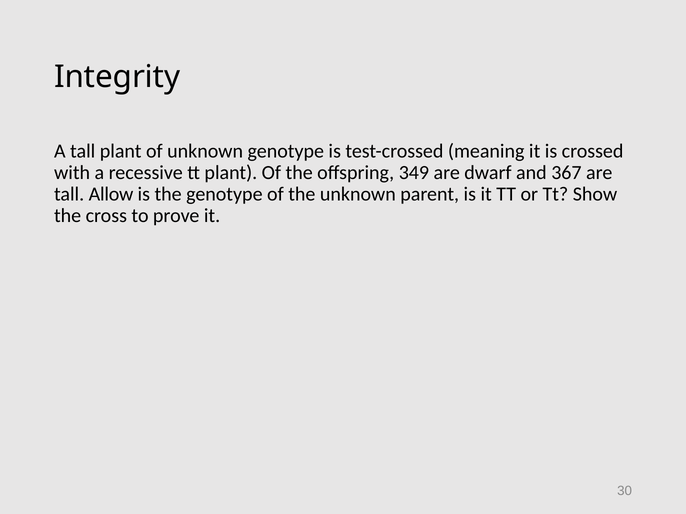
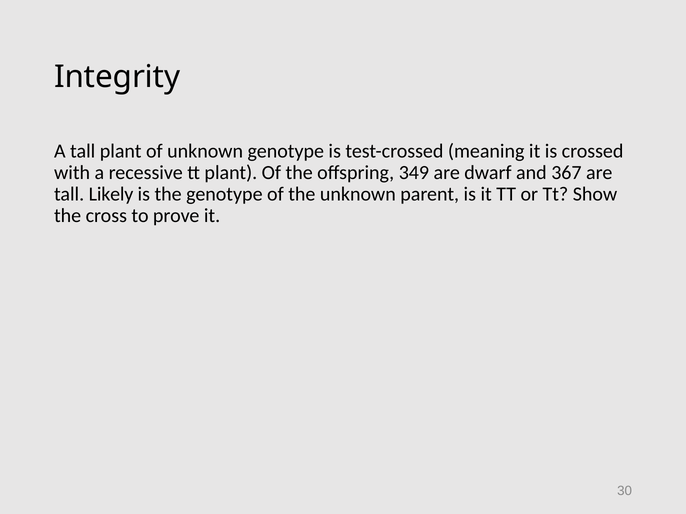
Allow: Allow -> Likely
